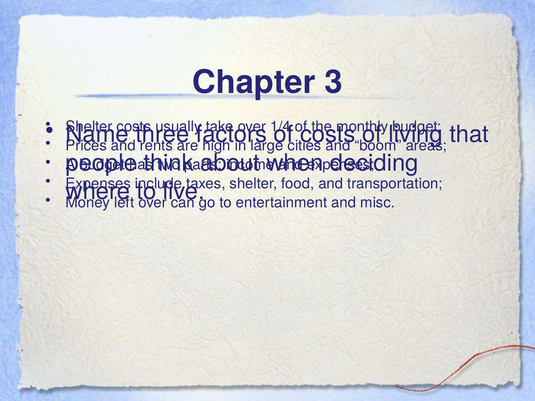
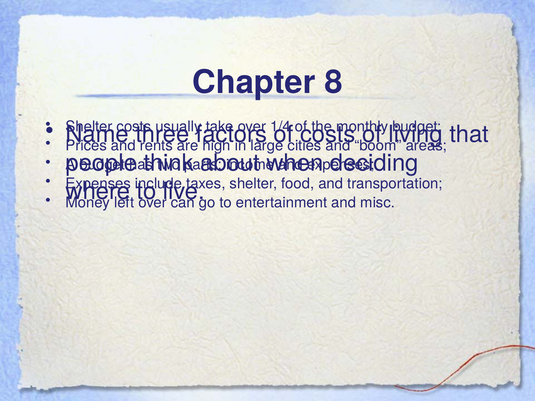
3: 3 -> 8
